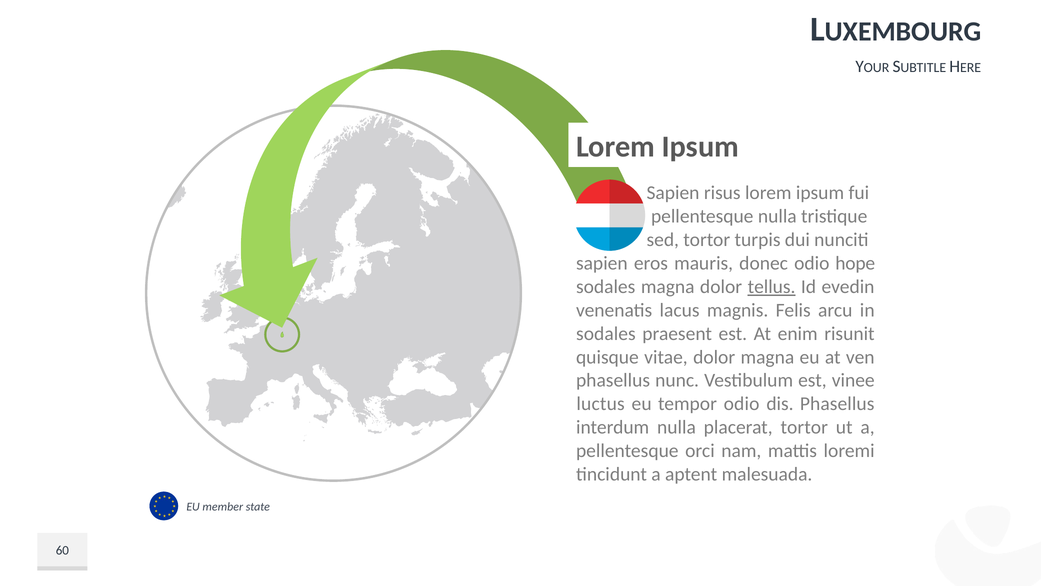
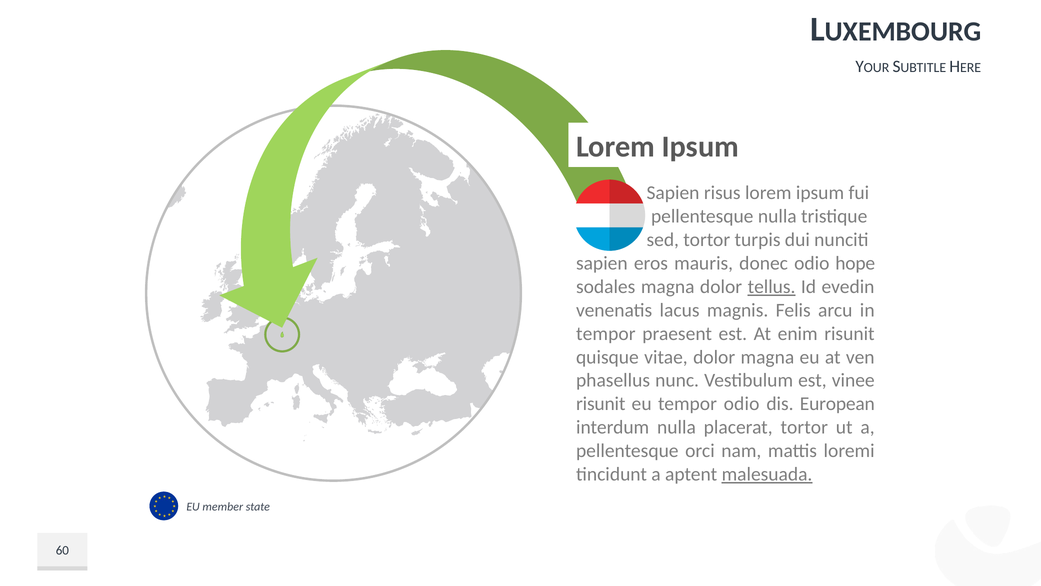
sodales at (606, 333): sodales -> tempor
luctus at (601, 404): luctus -> risunit
dis Phasellus: Phasellus -> European
malesuada underline: none -> present
